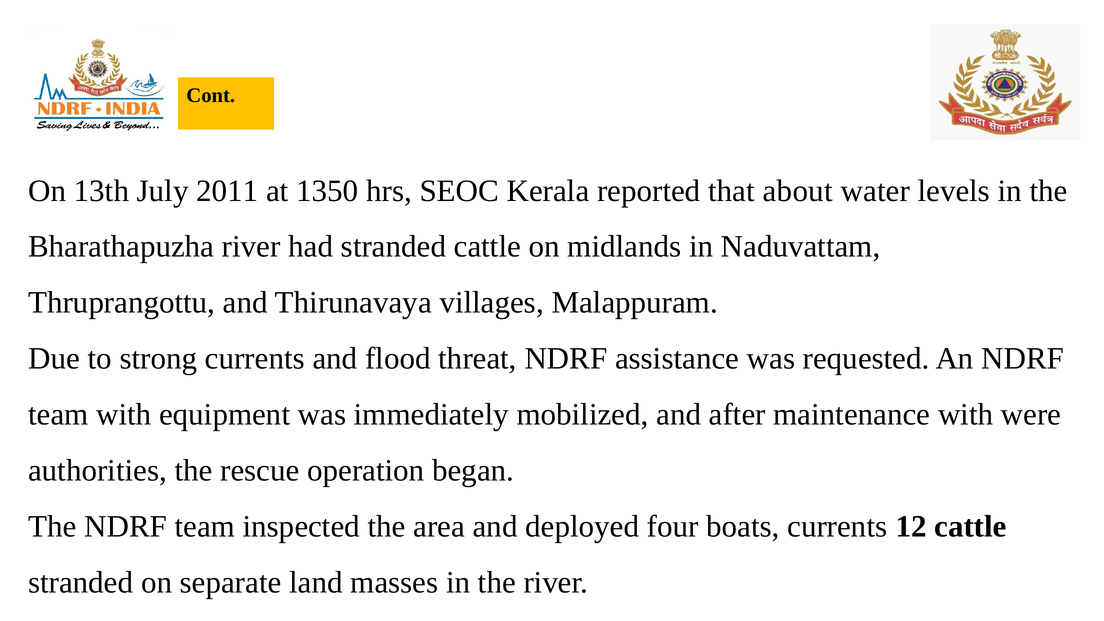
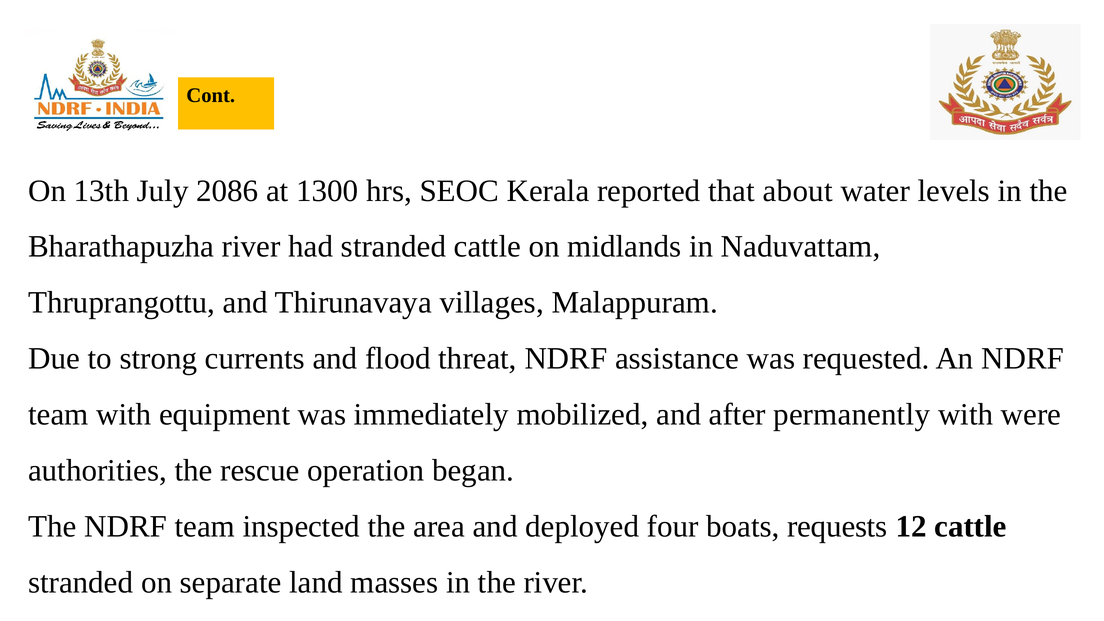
2011: 2011 -> 2086
1350: 1350 -> 1300
maintenance: maintenance -> permanently
boats currents: currents -> requests
